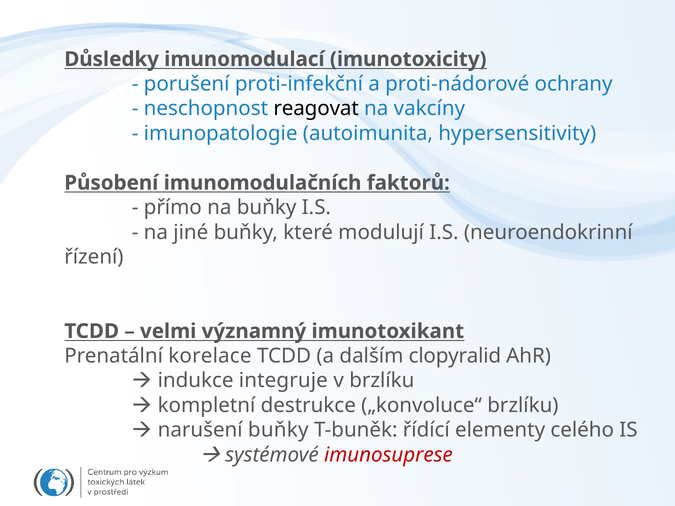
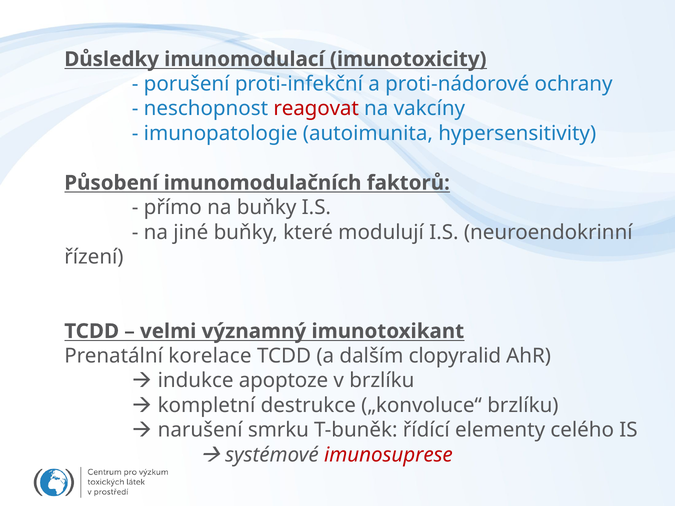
reagovat colour: black -> red
integruje: integruje -> apoptoze
narušení buňky: buňky -> smrku
